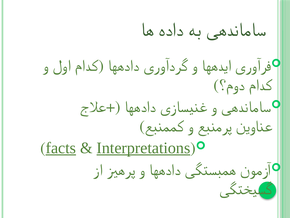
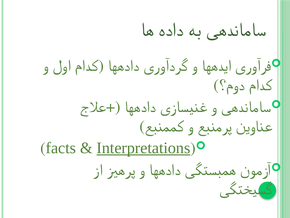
facts underline: present -> none
